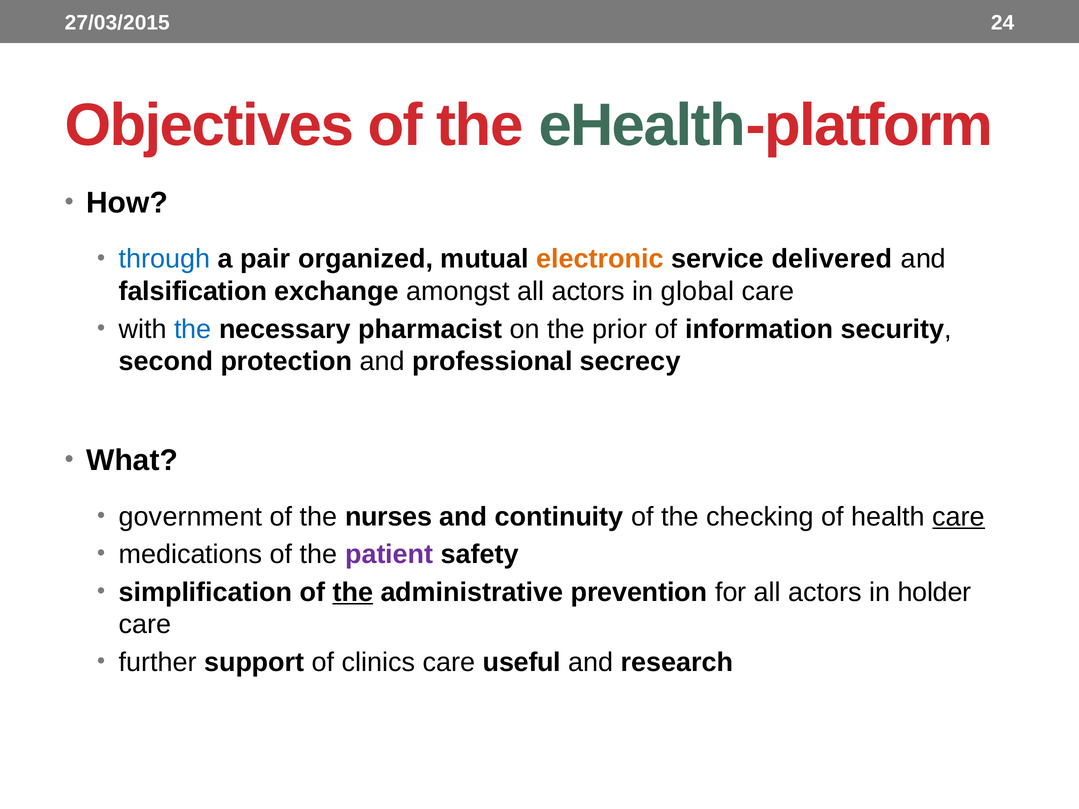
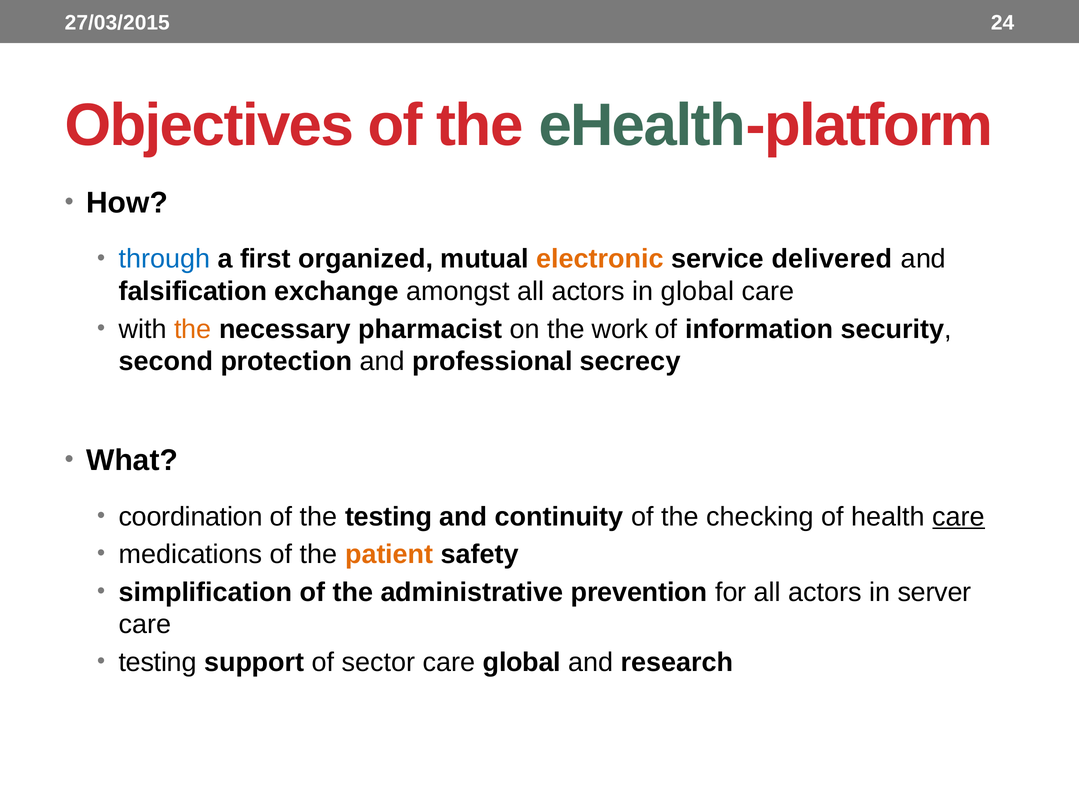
pair: pair -> first
the at (193, 329) colour: blue -> orange
prior: prior -> work
government: government -> coordination
the nurses: nurses -> testing
patient colour: purple -> orange
the at (353, 592) underline: present -> none
holder: holder -> server
further at (158, 662): further -> testing
clinics: clinics -> sector
care useful: useful -> global
